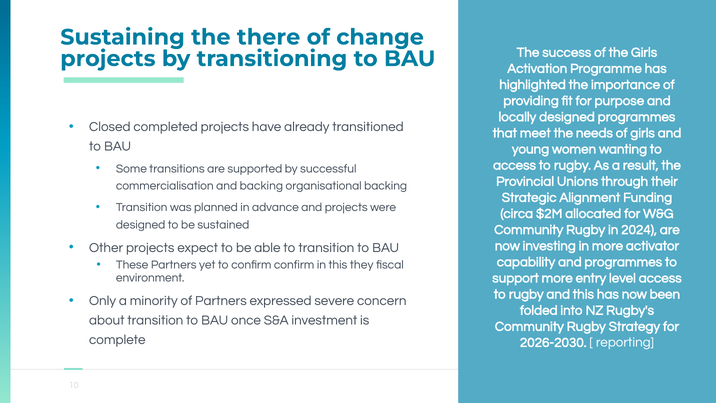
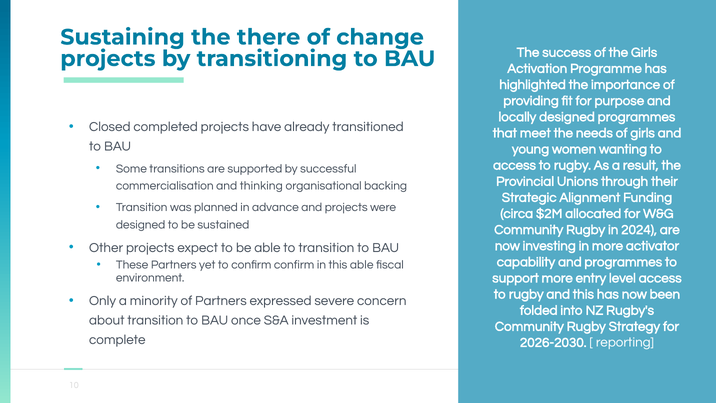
and backing: backing -> thinking
this they: they -> able
